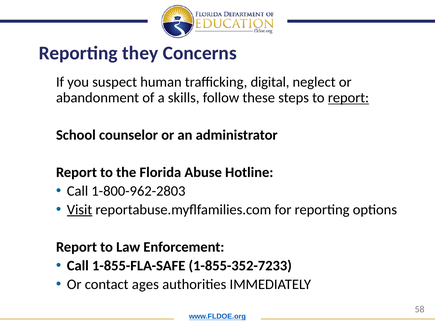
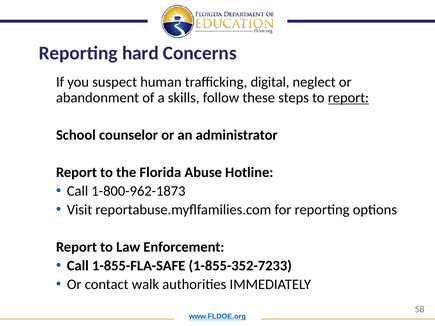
they: they -> hard
1-800-962-2803: 1-800-962-2803 -> 1-800-962-1873
Visit underline: present -> none
ages: ages -> walk
